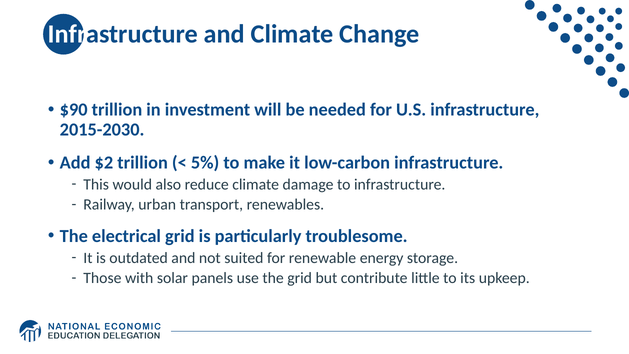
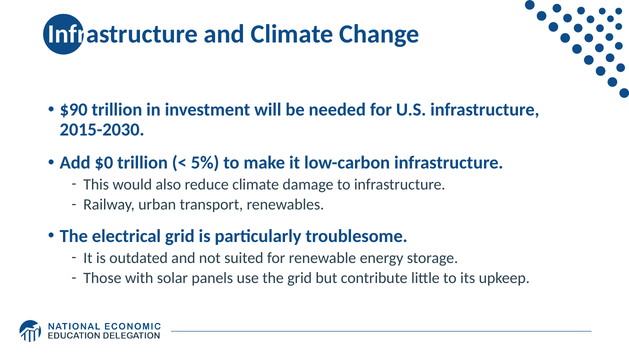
$2: $2 -> $0
